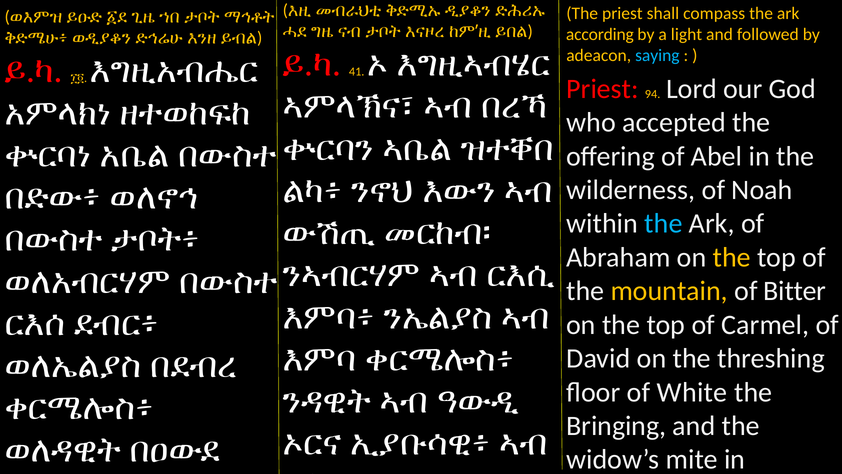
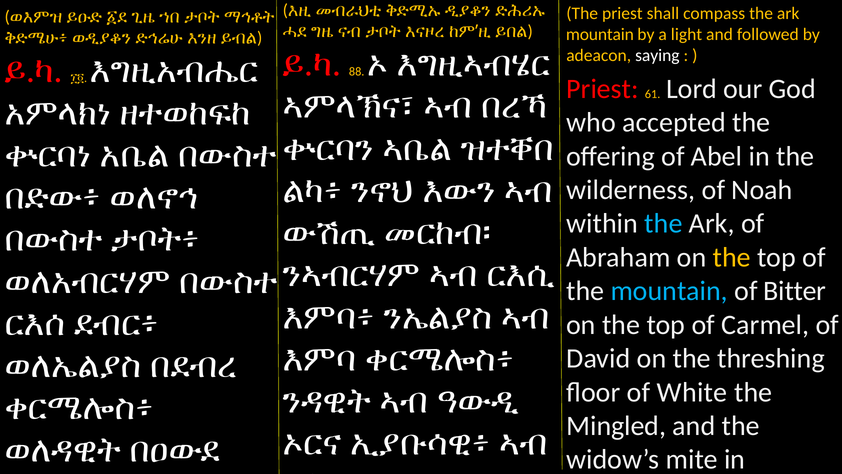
according at (600, 34): according -> mountain
saying colour: light blue -> white
41: 41 -> 88
94: 94 -> 61
mountain at (669, 291) colour: yellow -> light blue
Bringing: Bringing -> Mingled
